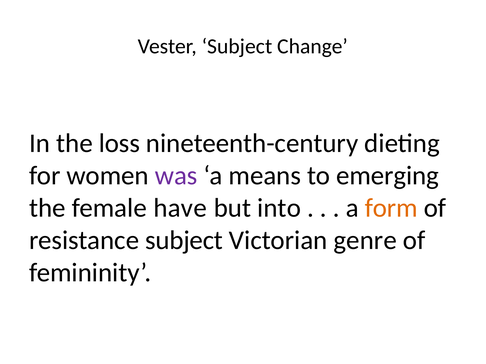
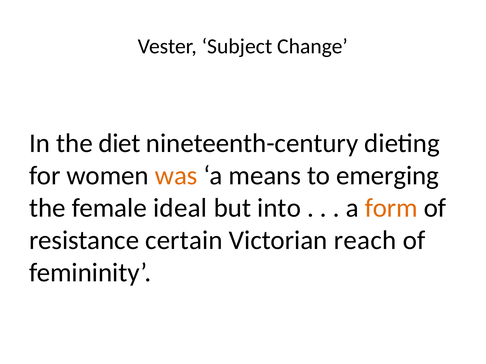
loss: loss -> diet
was colour: purple -> orange
have: have -> ideal
resistance subject: subject -> certain
genre: genre -> reach
